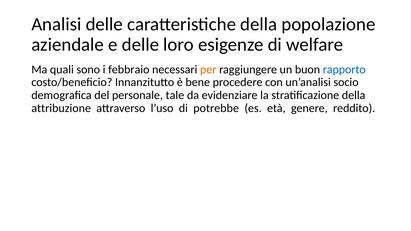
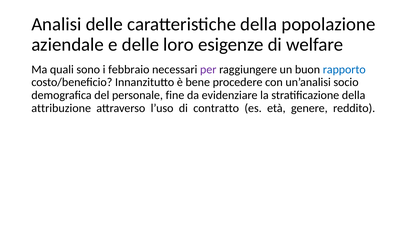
per colour: orange -> purple
tale: tale -> fine
potrebbe: potrebbe -> contratto
